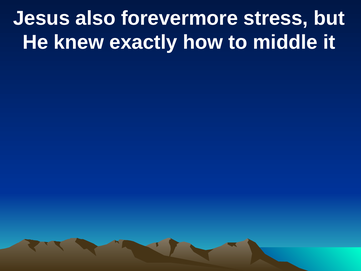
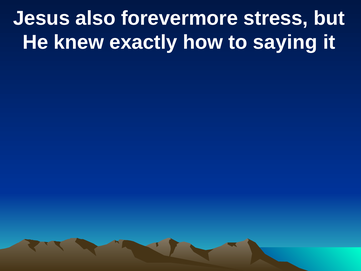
middle: middle -> saying
